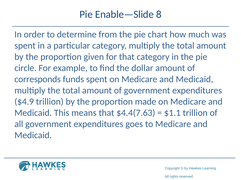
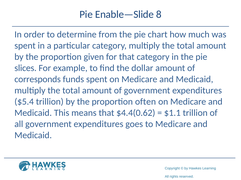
circle: circle -> slices
$4.9: $4.9 -> $5.4
made: made -> often
$4.4(7.63: $4.4(7.63 -> $4.4(0.62
